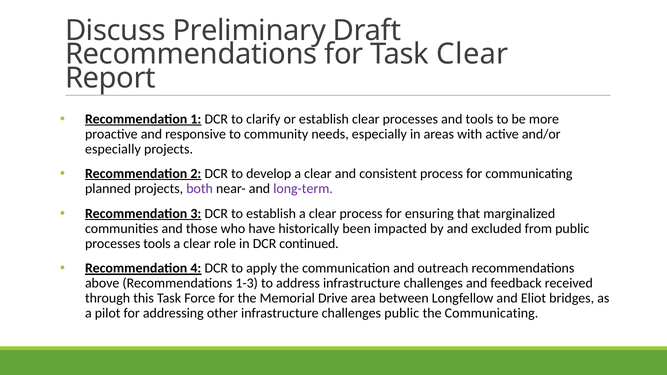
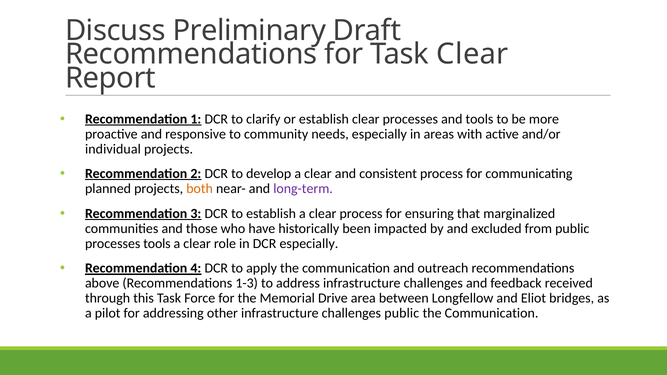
especially at (113, 149): especially -> individual
both colour: purple -> orange
DCR continued: continued -> especially
Communicating at (492, 314): Communicating -> Communication
